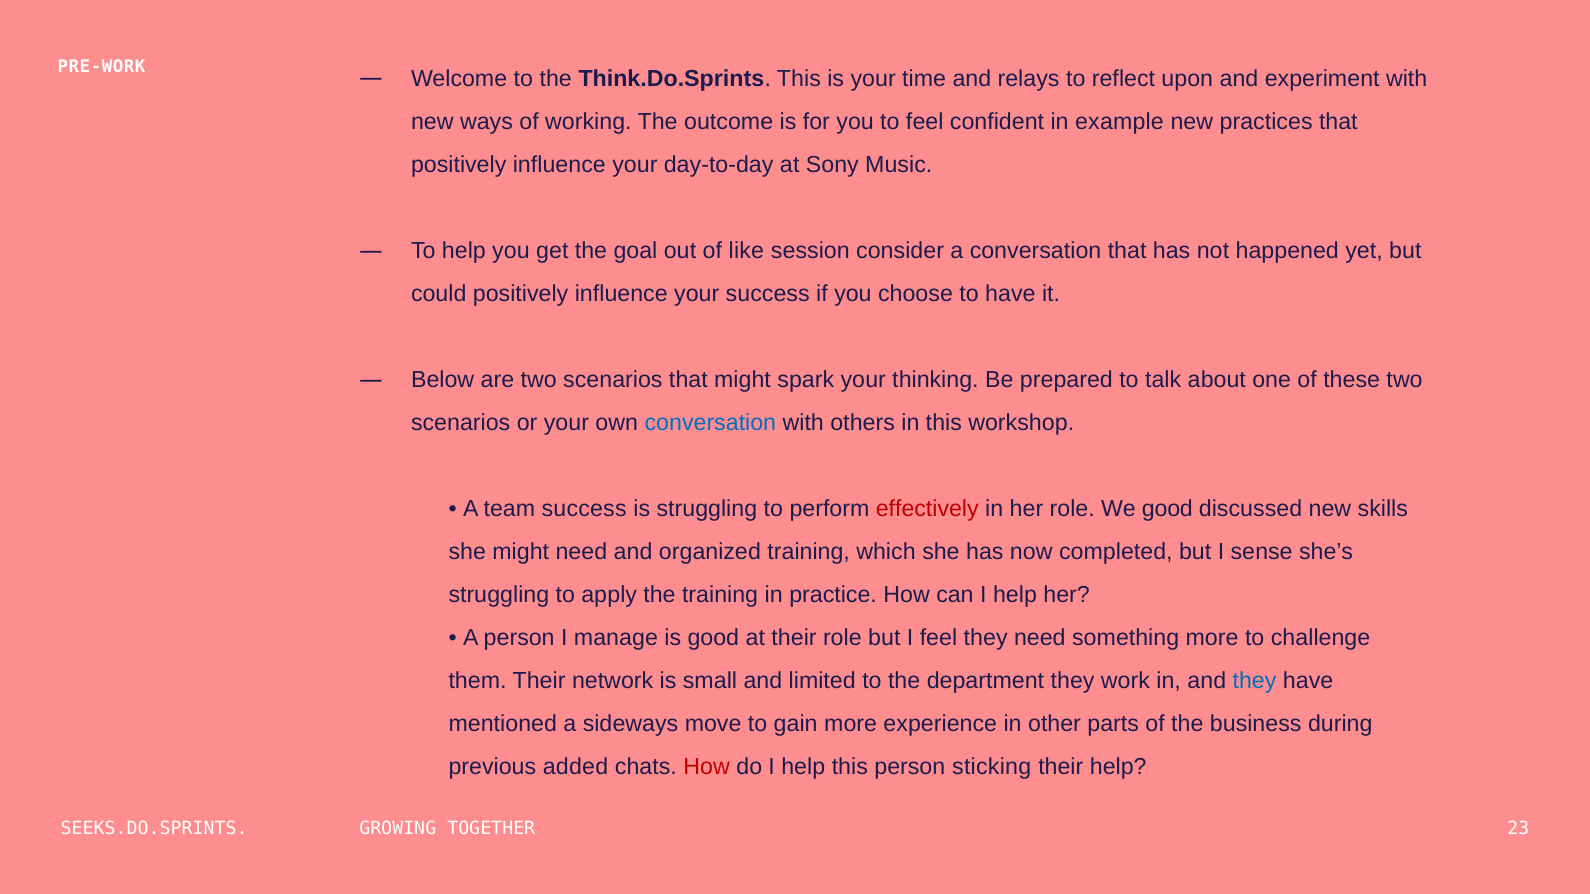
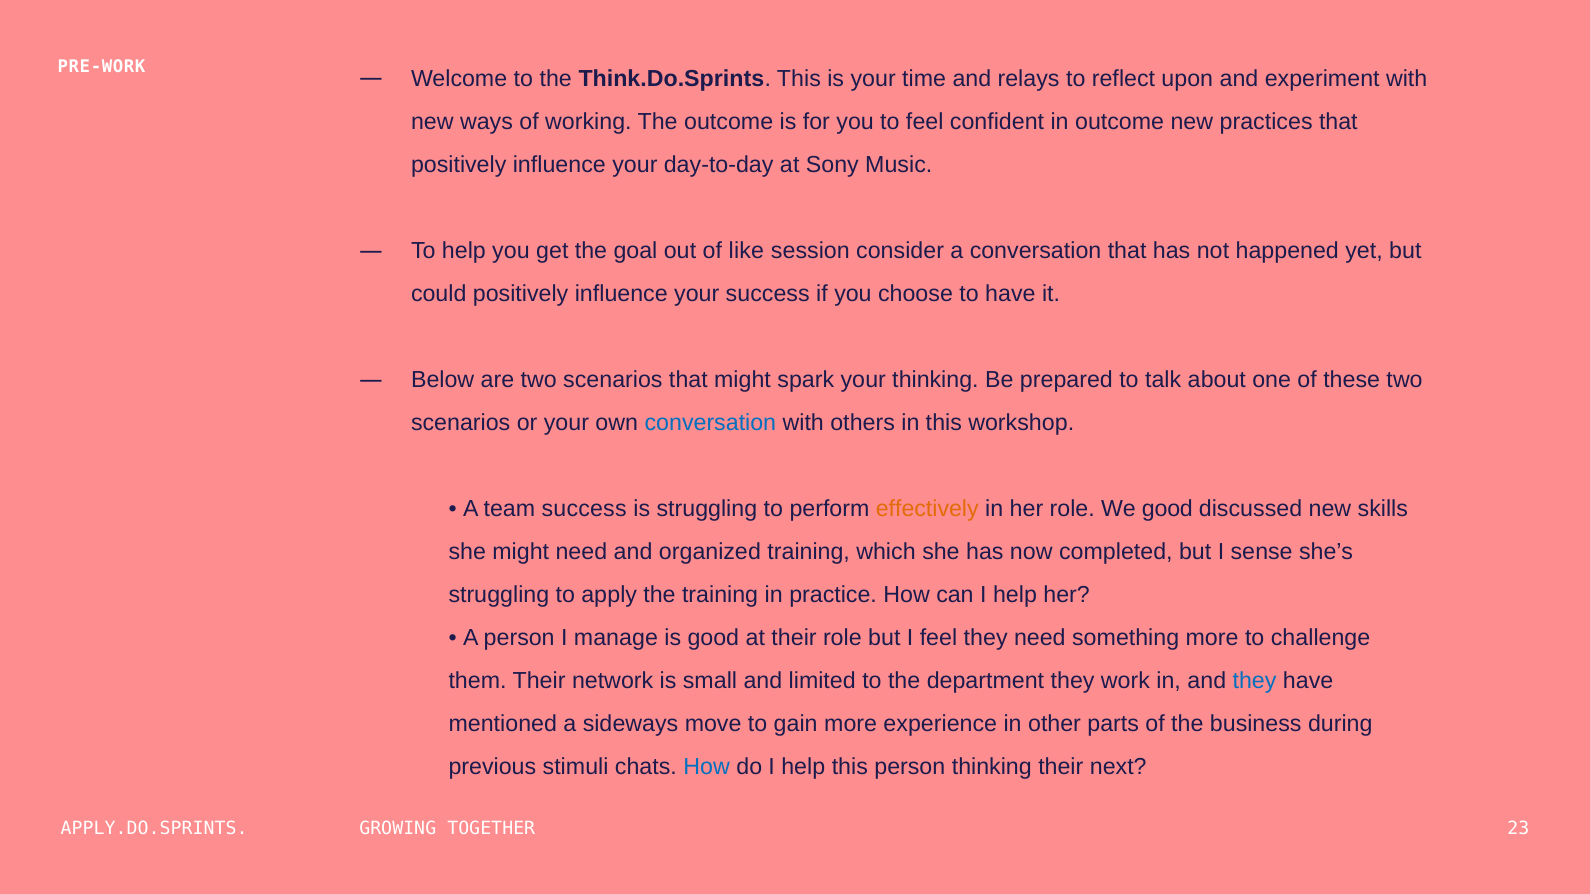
in example: example -> outcome
effectively colour: red -> orange
added: added -> stimuli
How at (707, 767) colour: red -> blue
person sticking: sticking -> thinking
their help: help -> next
SEEKS.DO.SPRINTS: SEEKS.DO.SPRINTS -> APPLY.DO.SPRINTS
